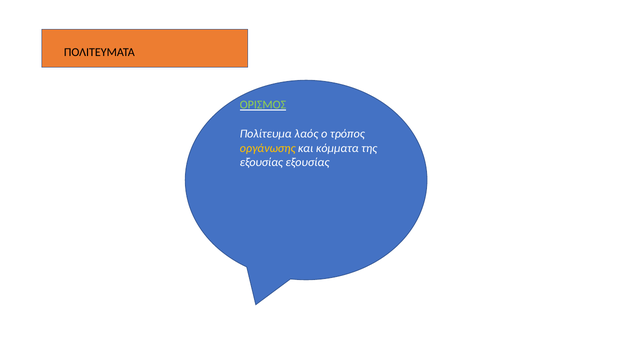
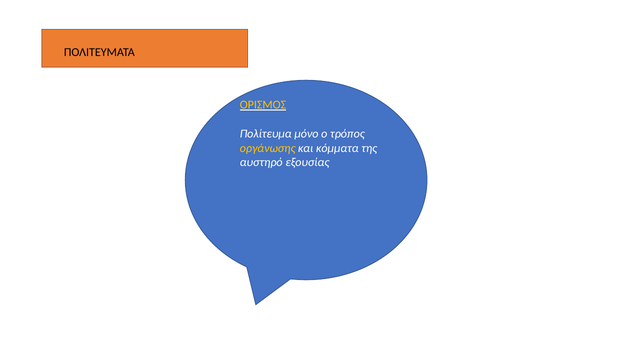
ΟΡΙΣΜΟΣ colour: light green -> yellow
λαός: λαός -> μόνο
εξουσίας at (261, 162): εξουσίας -> αυστηρό
